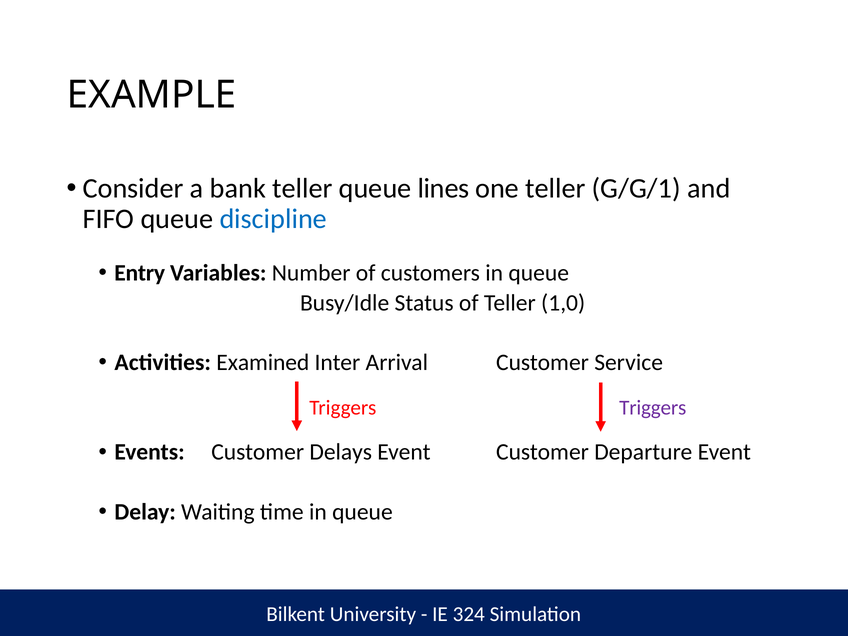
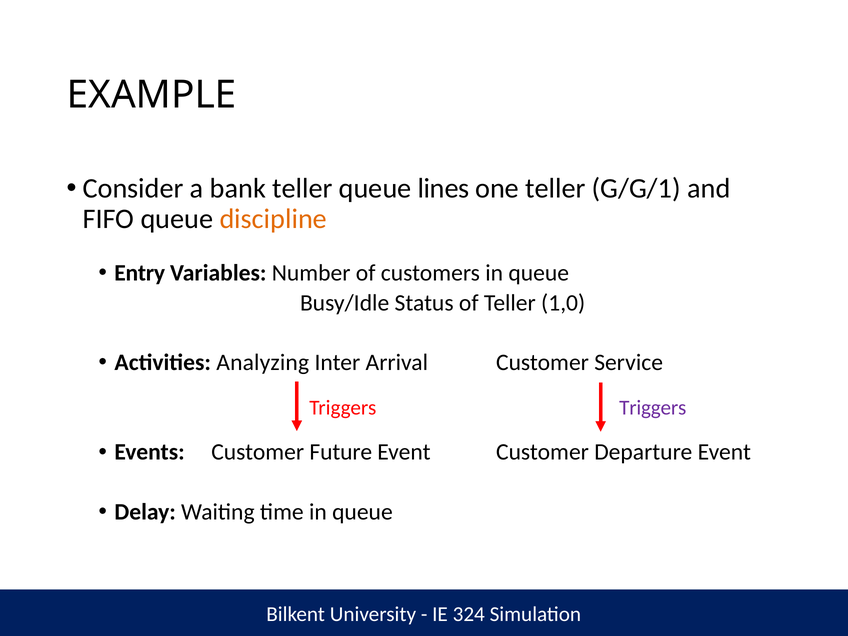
discipline colour: blue -> orange
Examined: Examined -> Analyzing
Delays: Delays -> Future
